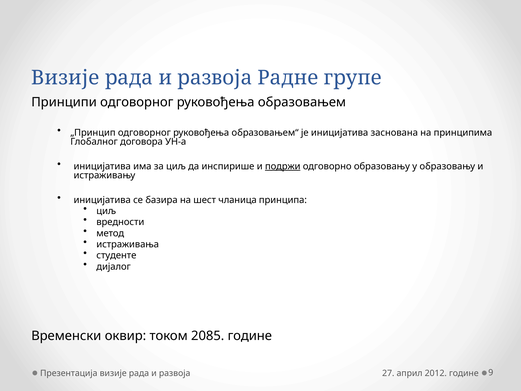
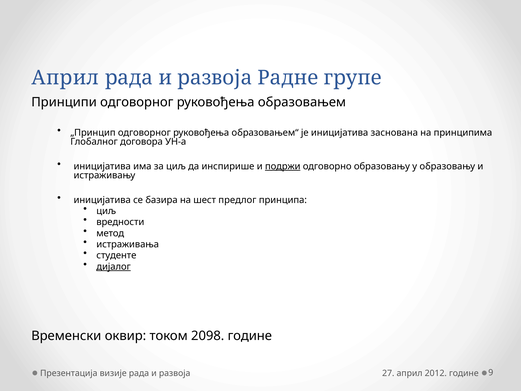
Визије at (65, 78): Визије -> Април
чланица: чланица -> предлог
дијалог underline: none -> present
2085: 2085 -> 2098
